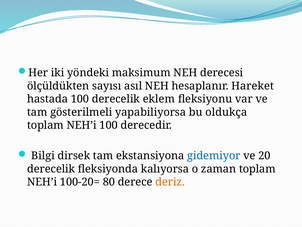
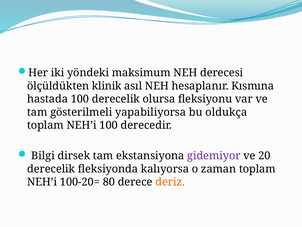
sayısı: sayısı -> klinik
Hareket: Hareket -> Kısmına
eklem: eklem -> olursa
gidemiyor colour: blue -> purple
